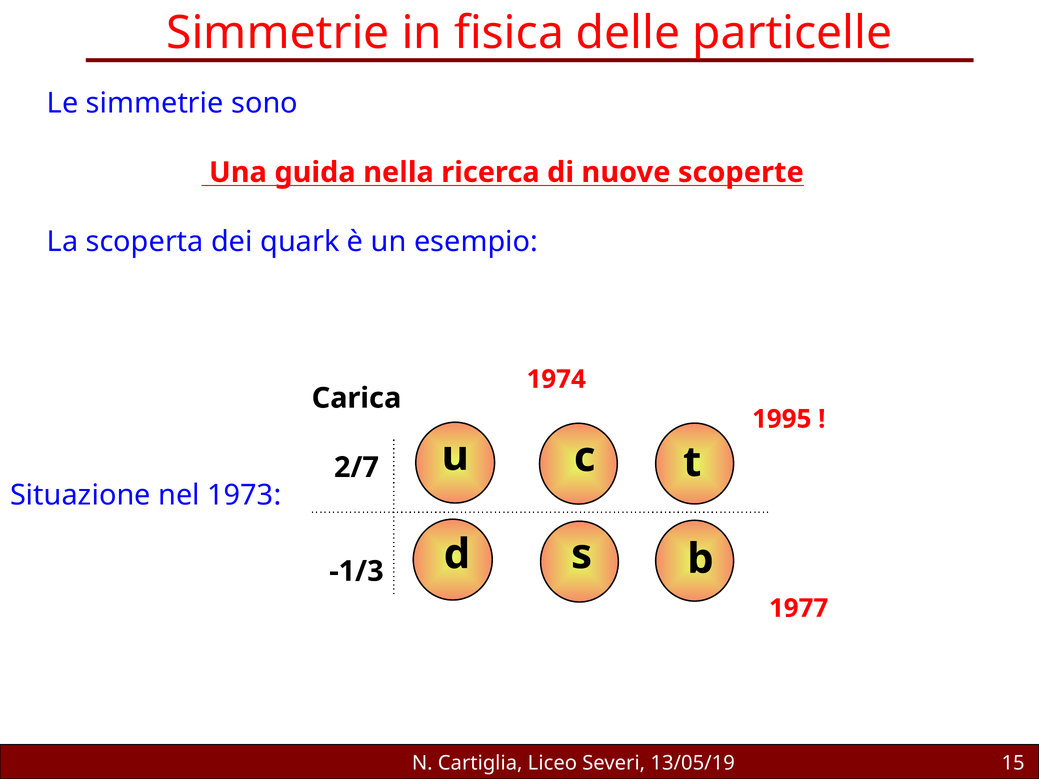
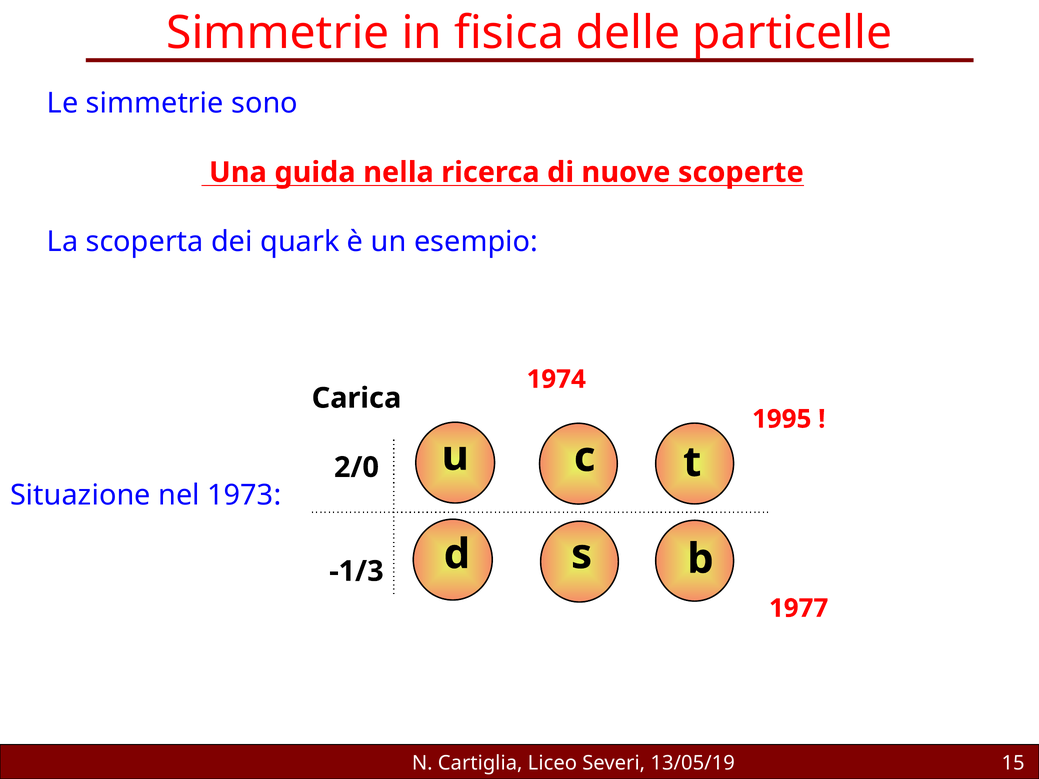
2/7: 2/7 -> 2/0
